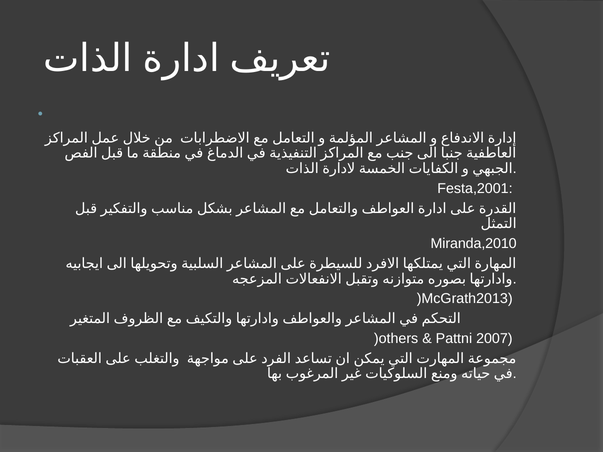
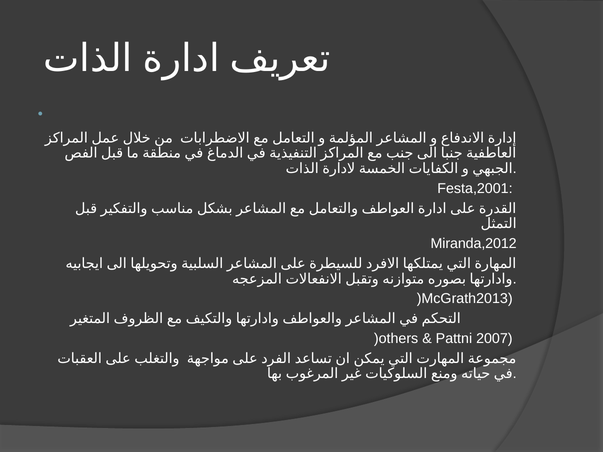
Miranda,2010: Miranda,2010 -> Miranda,2012
